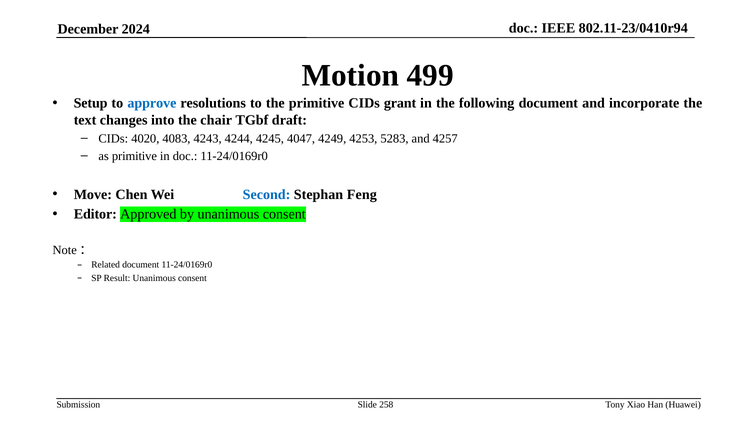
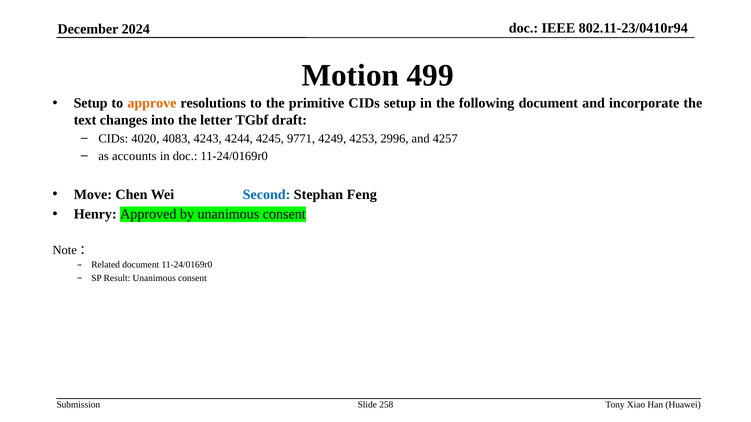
approve colour: blue -> orange
CIDs grant: grant -> setup
chair: chair -> letter
4047: 4047 -> 9771
5283: 5283 -> 2996
as primitive: primitive -> accounts
Editor: Editor -> Henry
